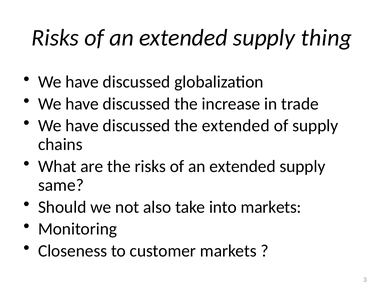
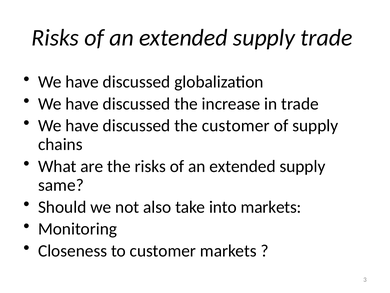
supply thing: thing -> trade
the extended: extended -> customer
